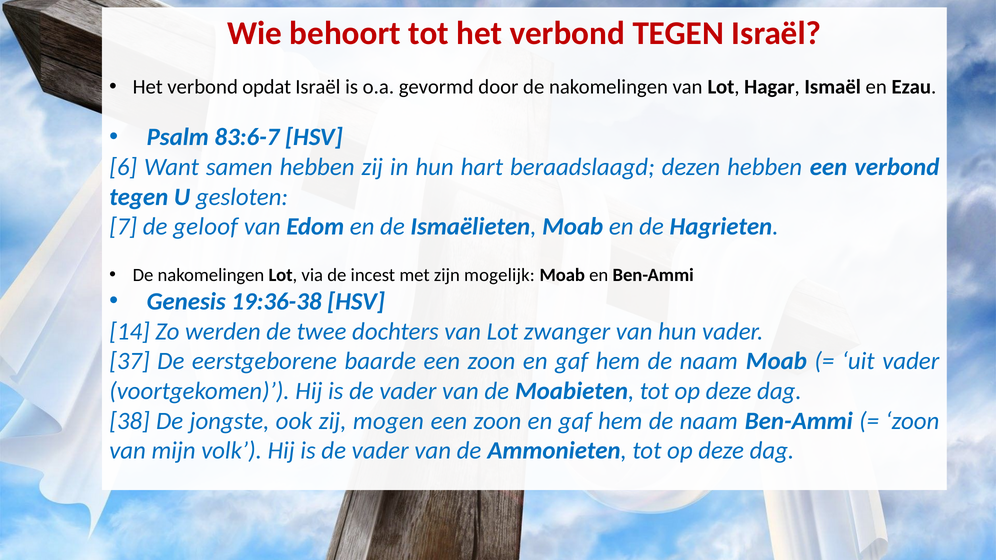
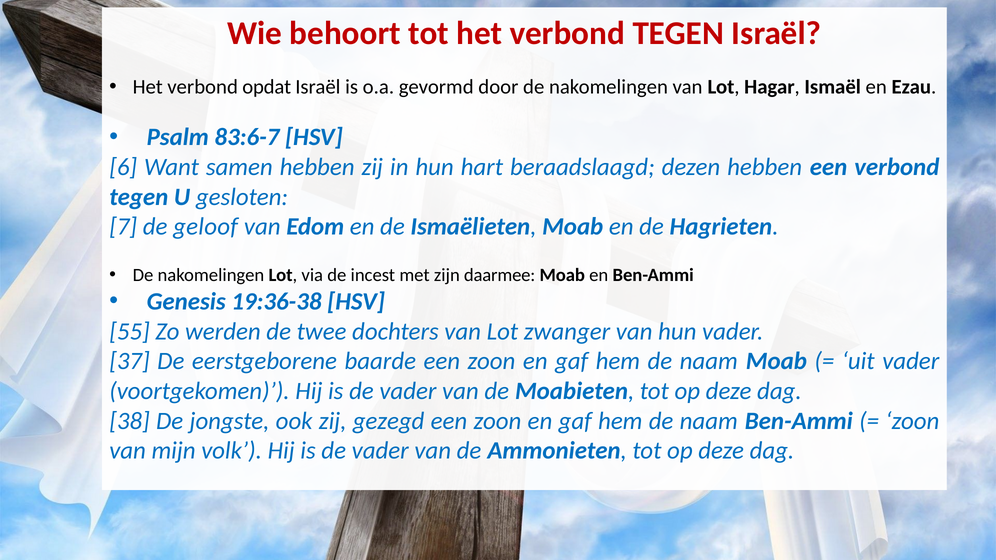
mogelijk: mogelijk -> daarmee
14: 14 -> 55
mogen: mogen -> gezegd
